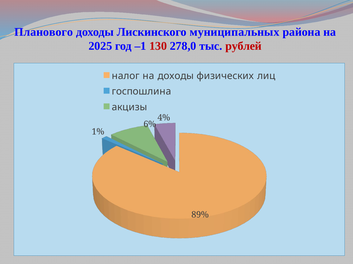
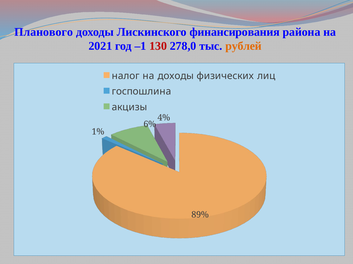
муниципальных: муниципальных -> финансирования
2025: 2025 -> 2021
рублей colour: red -> orange
